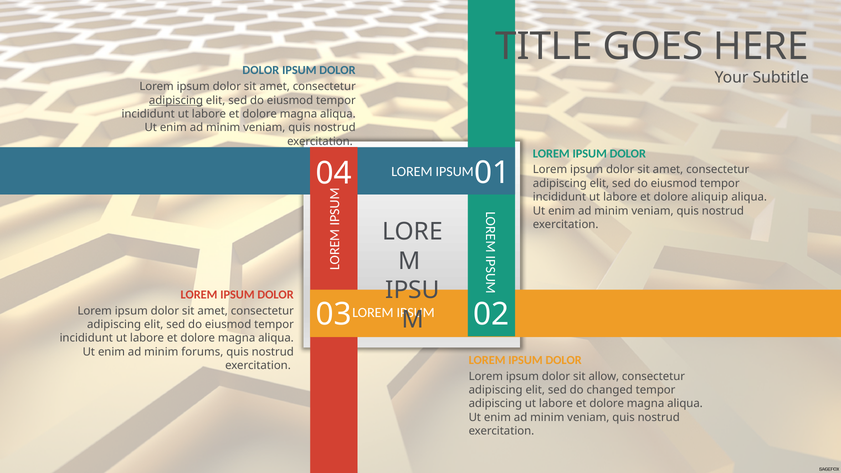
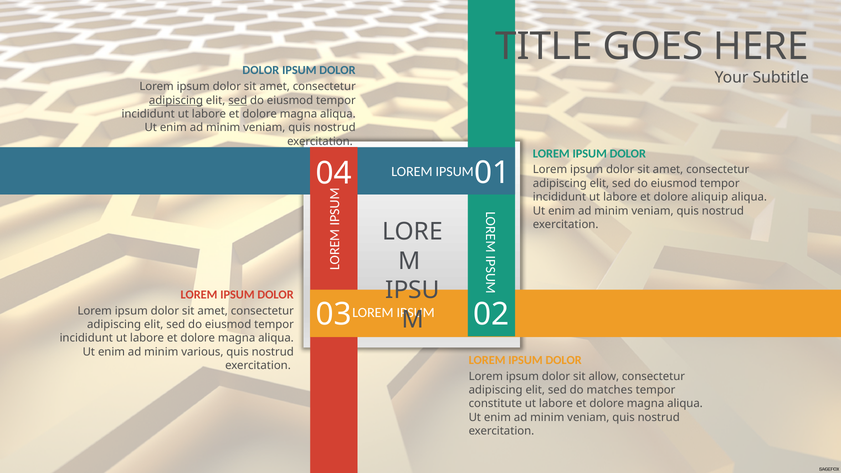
sed at (238, 100) underline: none -> present
forums: forums -> various
changed: changed -> matches
adipiscing at (495, 404): adipiscing -> constitute
